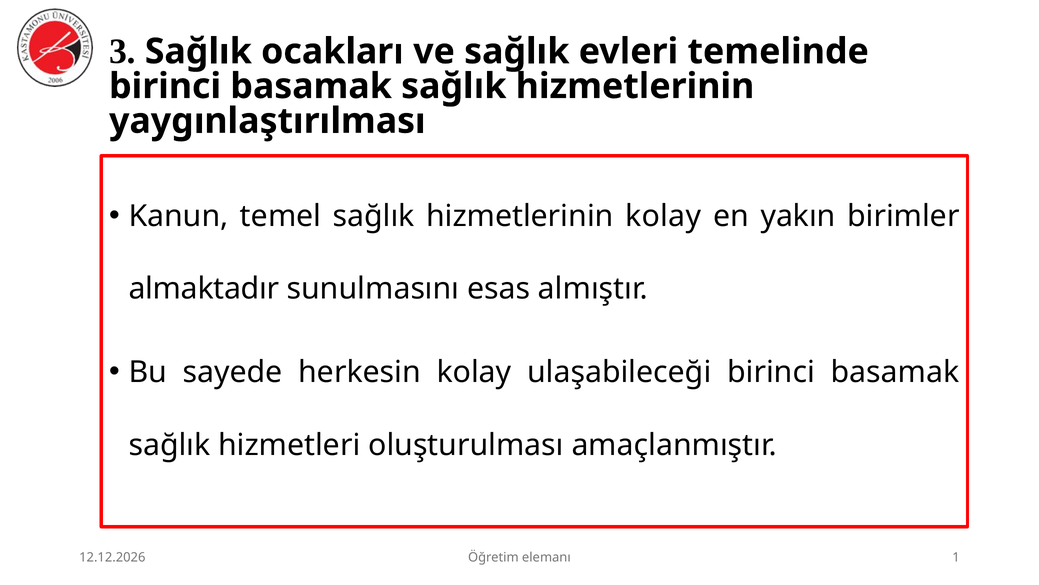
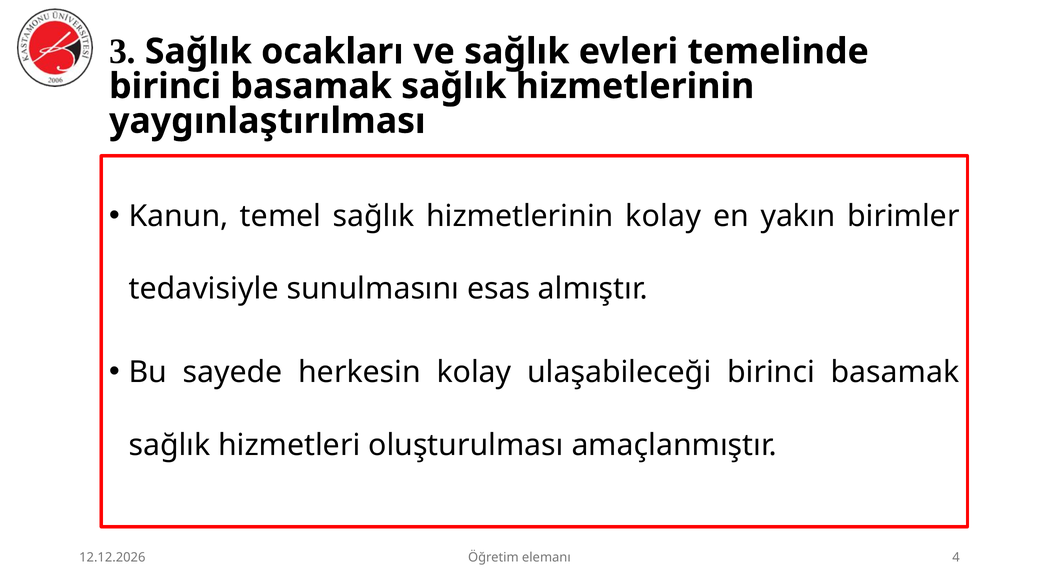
almaktadır: almaktadır -> tedavisiyle
1: 1 -> 4
